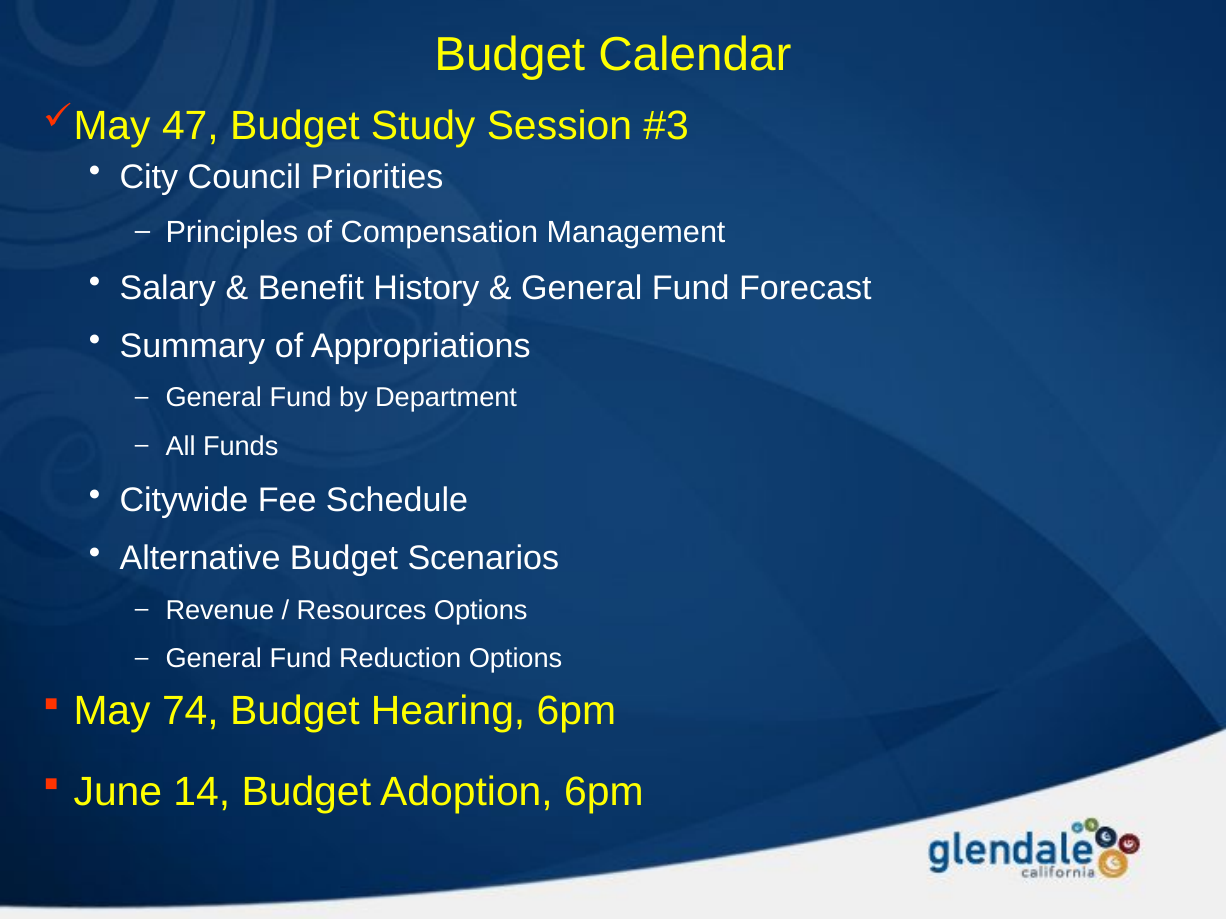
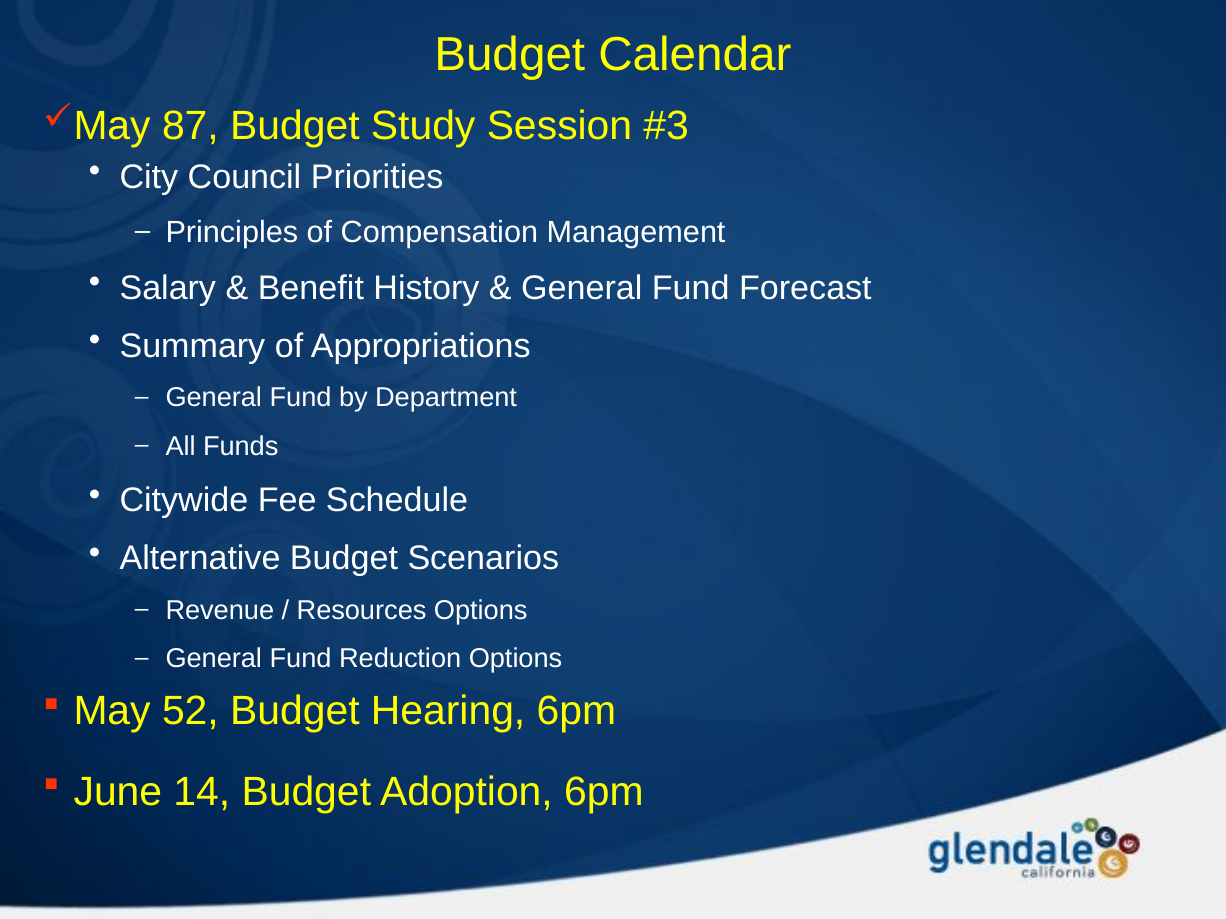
47: 47 -> 87
74: 74 -> 52
